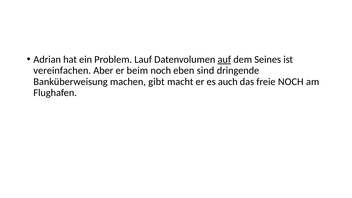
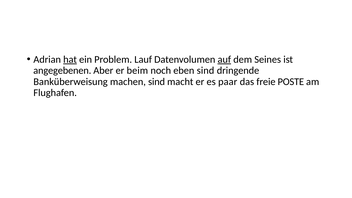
hat underline: none -> present
vereinfachen: vereinfachen -> angegebenen
machen gibt: gibt -> sind
auch: auch -> paar
freie NOCH: NOCH -> POSTE
